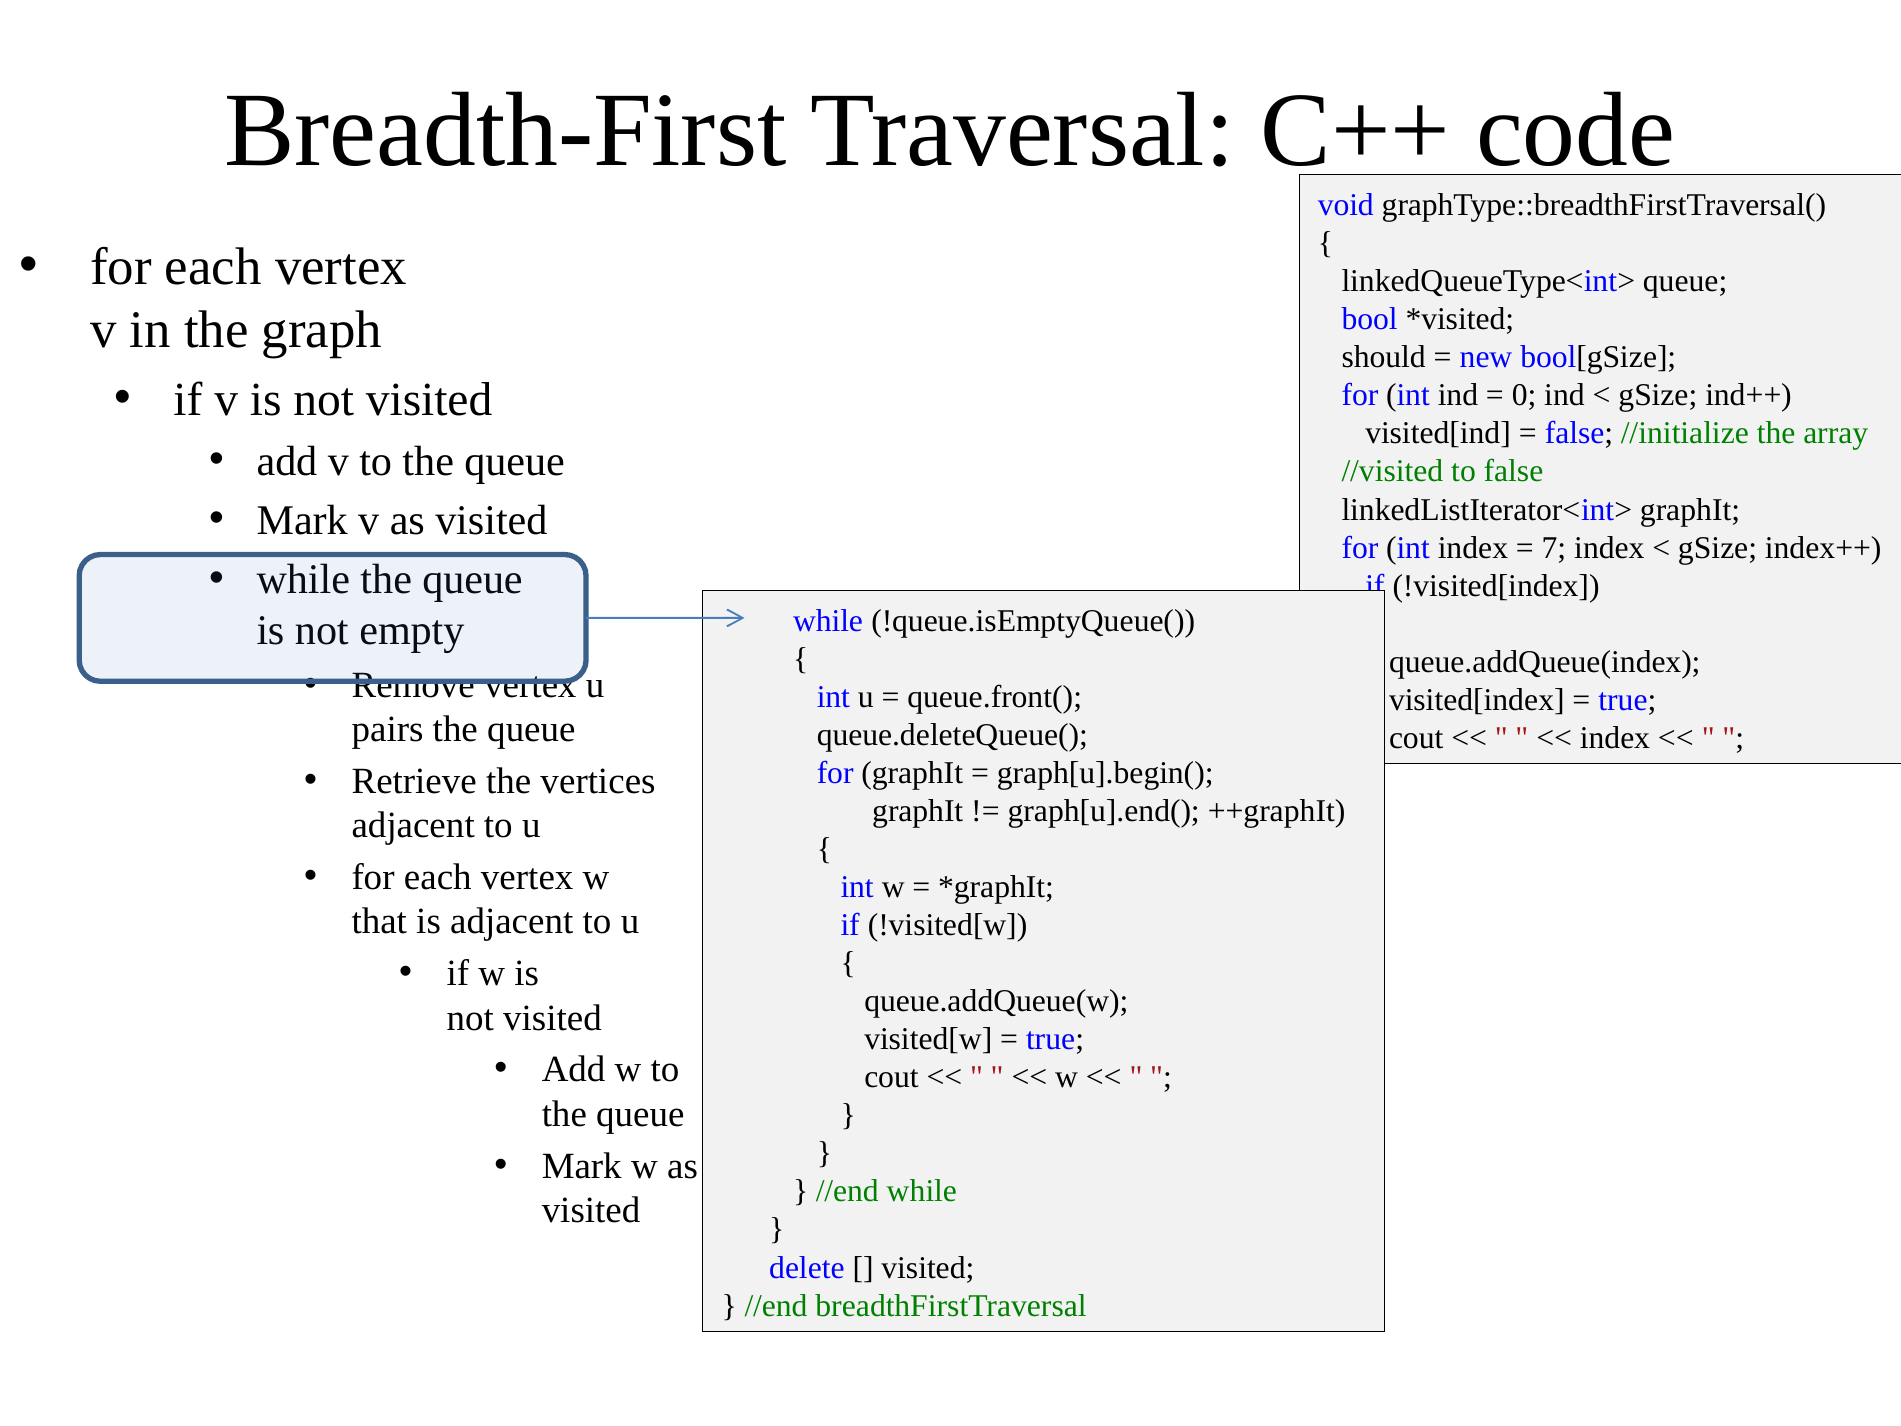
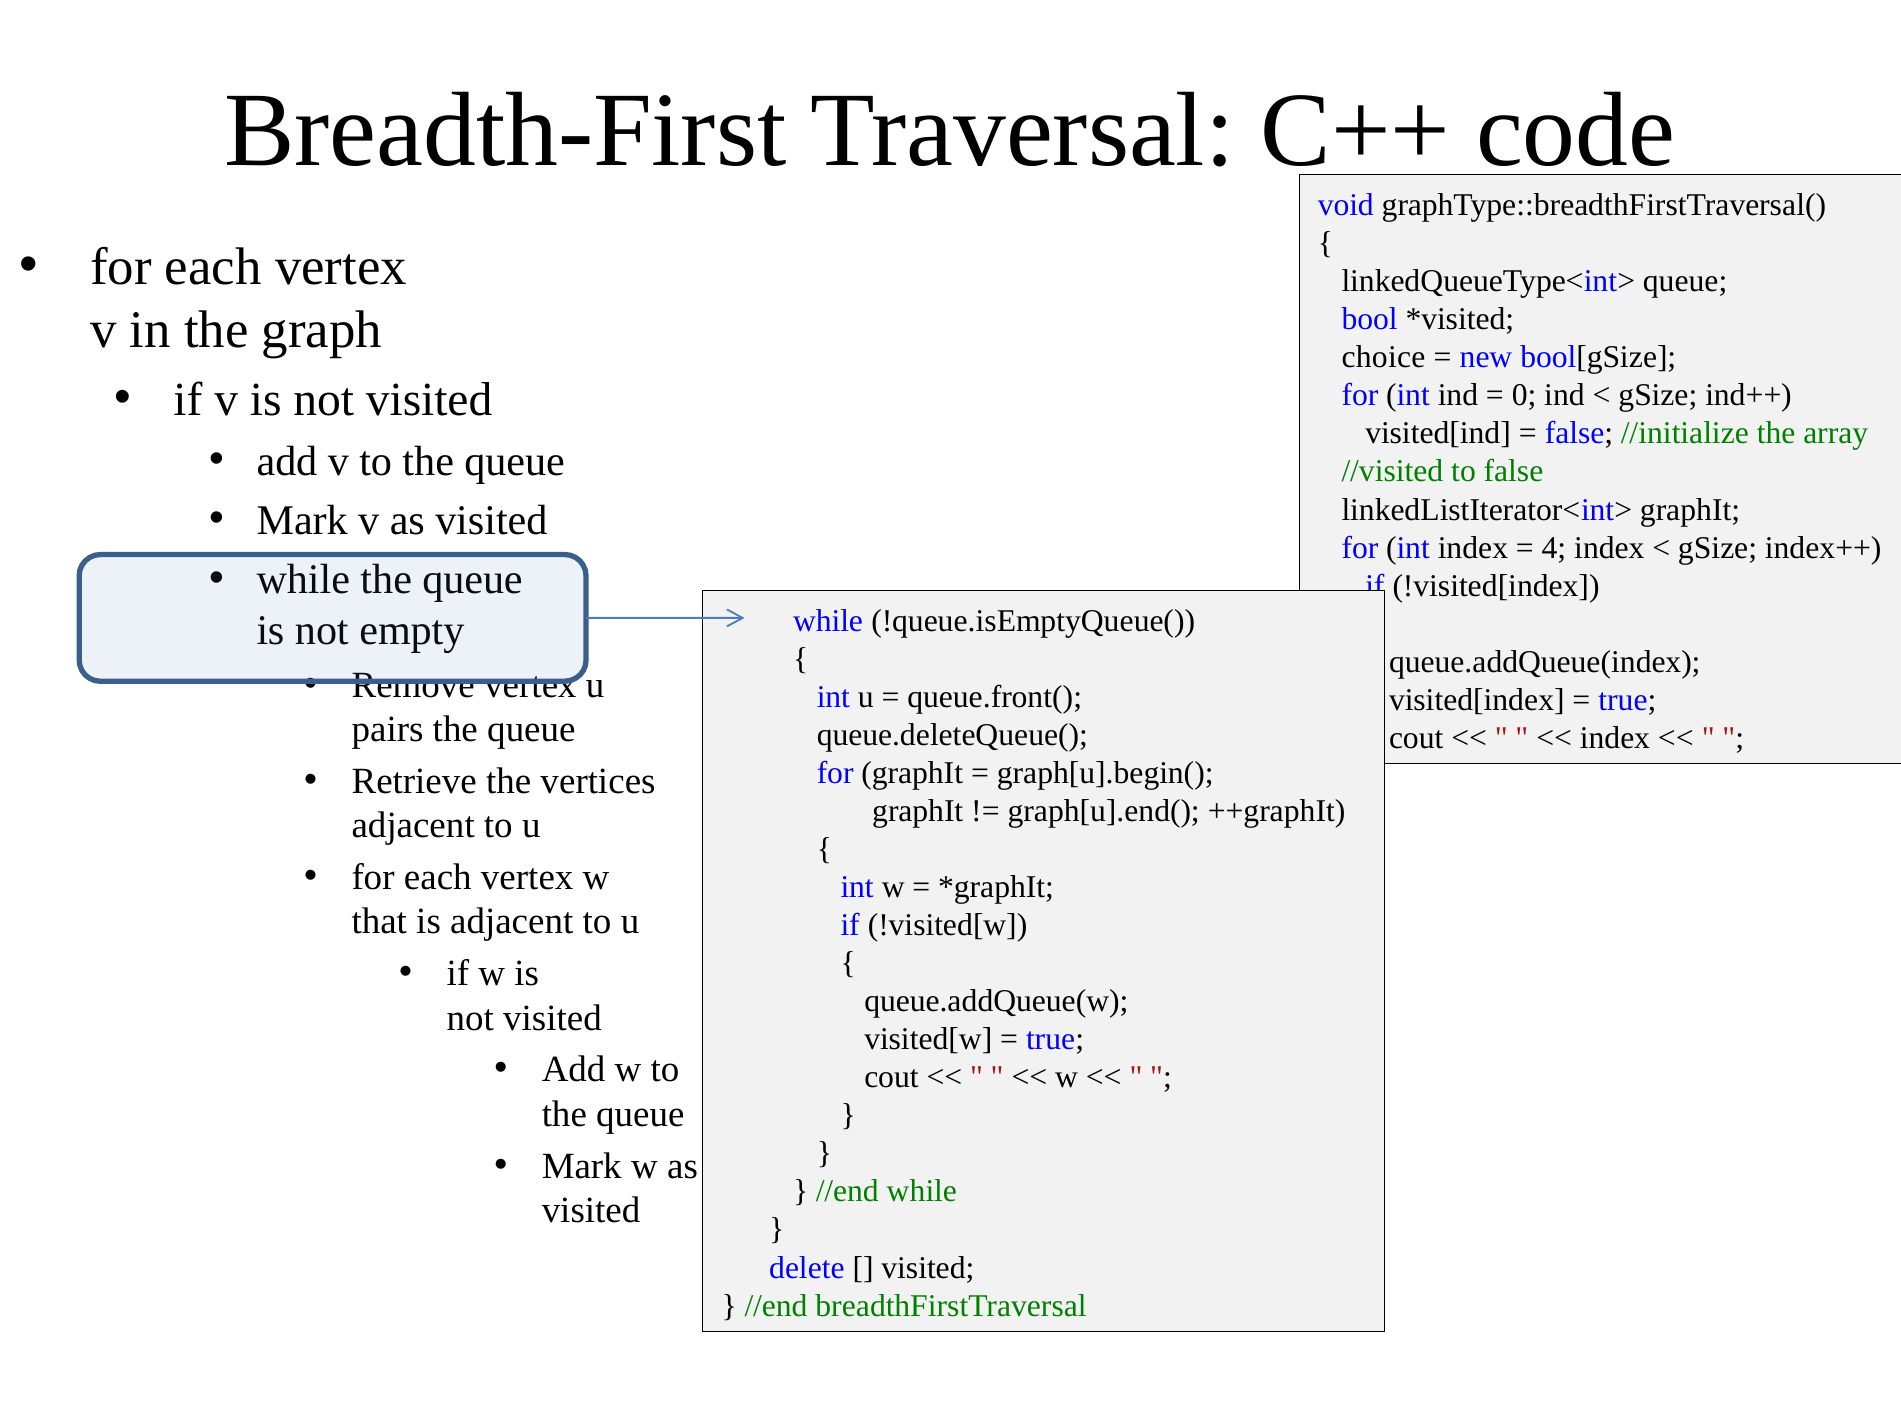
should: should -> choice
7: 7 -> 4
